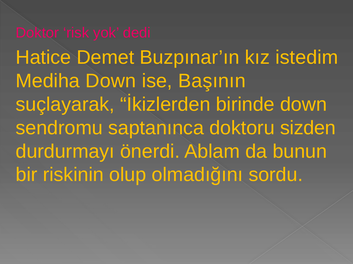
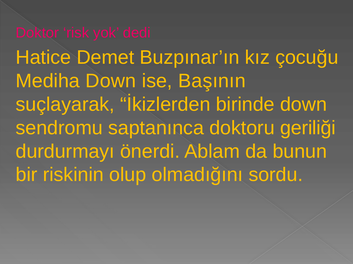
istedim: istedim -> çocuğu
sizden: sizden -> geriliği
